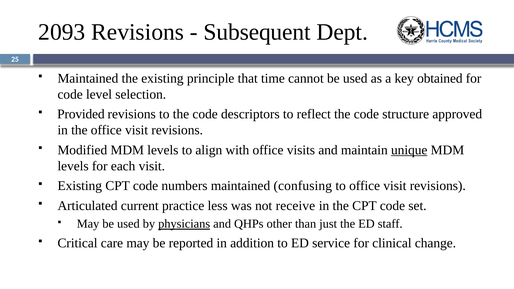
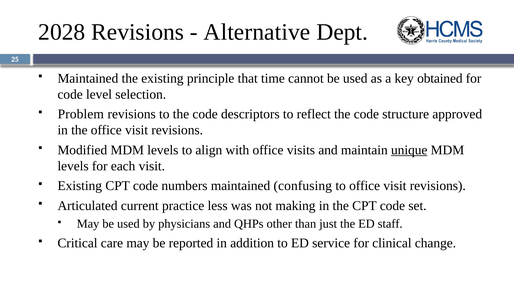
2093: 2093 -> 2028
Subsequent: Subsequent -> Alternative
Provided: Provided -> Problem
receive: receive -> making
physicians underline: present -> none
